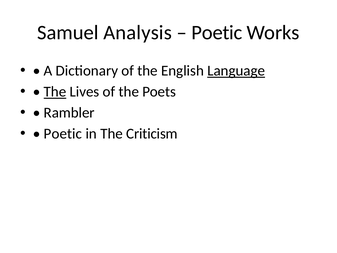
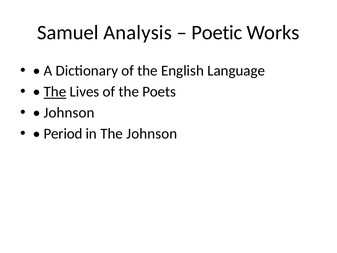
Language underline: present -> none
Rambler at (69, 113): Rambler -> Johnson
Poetic at (63, 134): Poetic -> Period
The Criticism: Criticism -> Johnson
